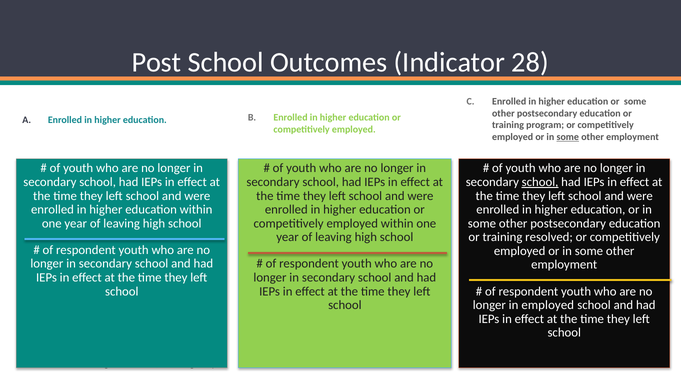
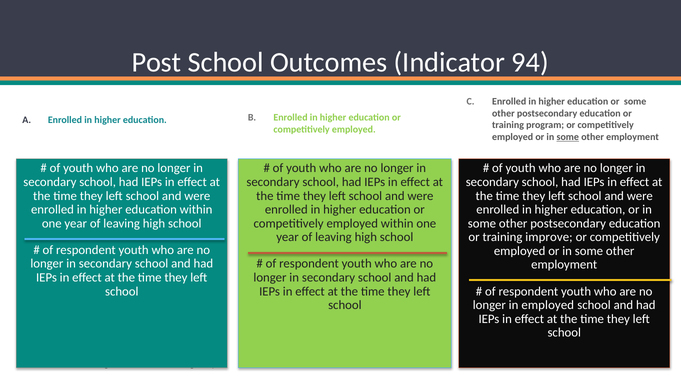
28: 28 -> 94
school at (540, 182) underline: present -> none
resolved: resolved -> improve
